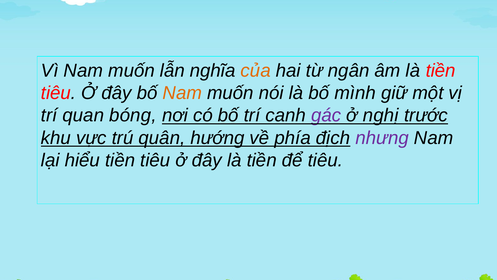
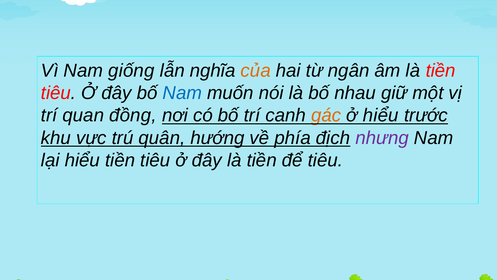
Vì Nam muốn: muốn -> giống
Nam at (182, 93) colour: orange -> blue
mình: mình -> nhau
bóng: bóng -> đồng
gác colour: purple -> orange
ở nghị: nghị -> hiểu
